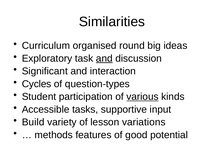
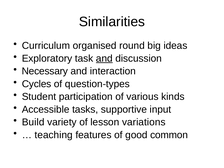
Significant: Significant -> Necessary
various underline: present -> none
methods: methods -> teaching
potential: potential -> common
